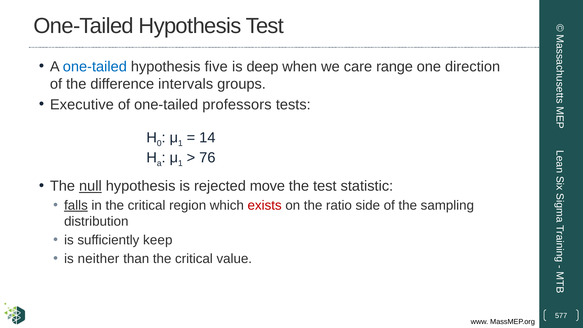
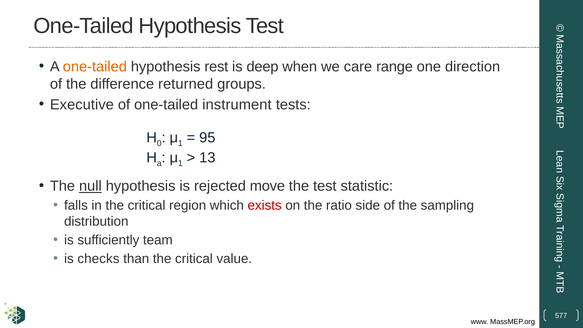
one-tailed at (95, 67) colour: blue -> orange
five: five -> rest
intervals: intervals -> returned
professors: professors -> instrument
14: 14 -> 95
76: 76 -> 13
falls underline: present -> none
keep: keep -> team
neither: neither -> checks
